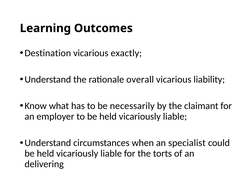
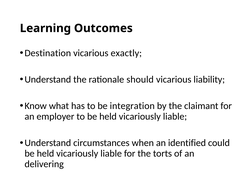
overall: overall -> should
necessarily: necessarily -> integration
specialist: specialist -> identified
